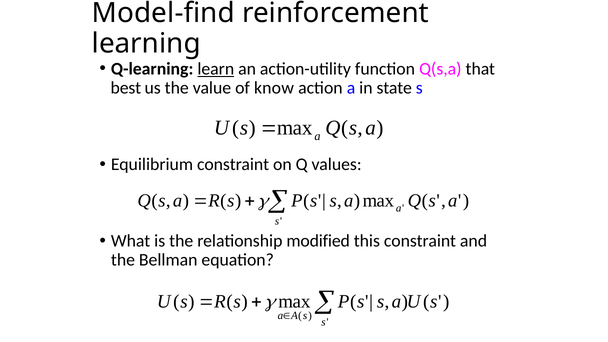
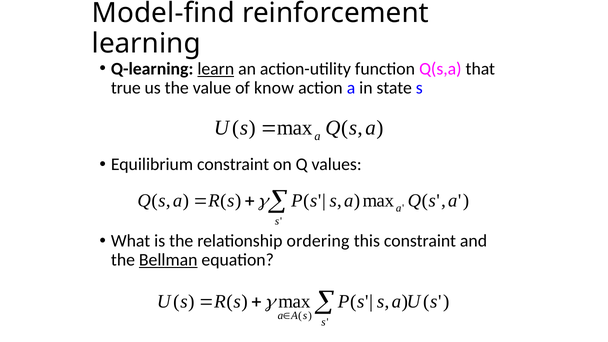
best: best -> true
modified: modified -> ordering
Bellman underline: none -> present
